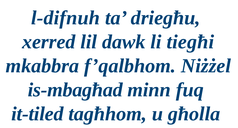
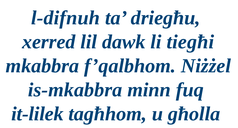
is-mbagħad: is-mbagħad -> is-mkabbra
it-tiled: it-tiled -> it-lilek
